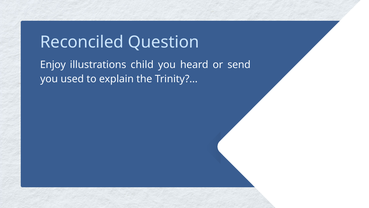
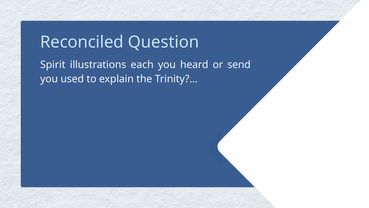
Enjoy: Enjoy -> Spirit
child: child -> each
